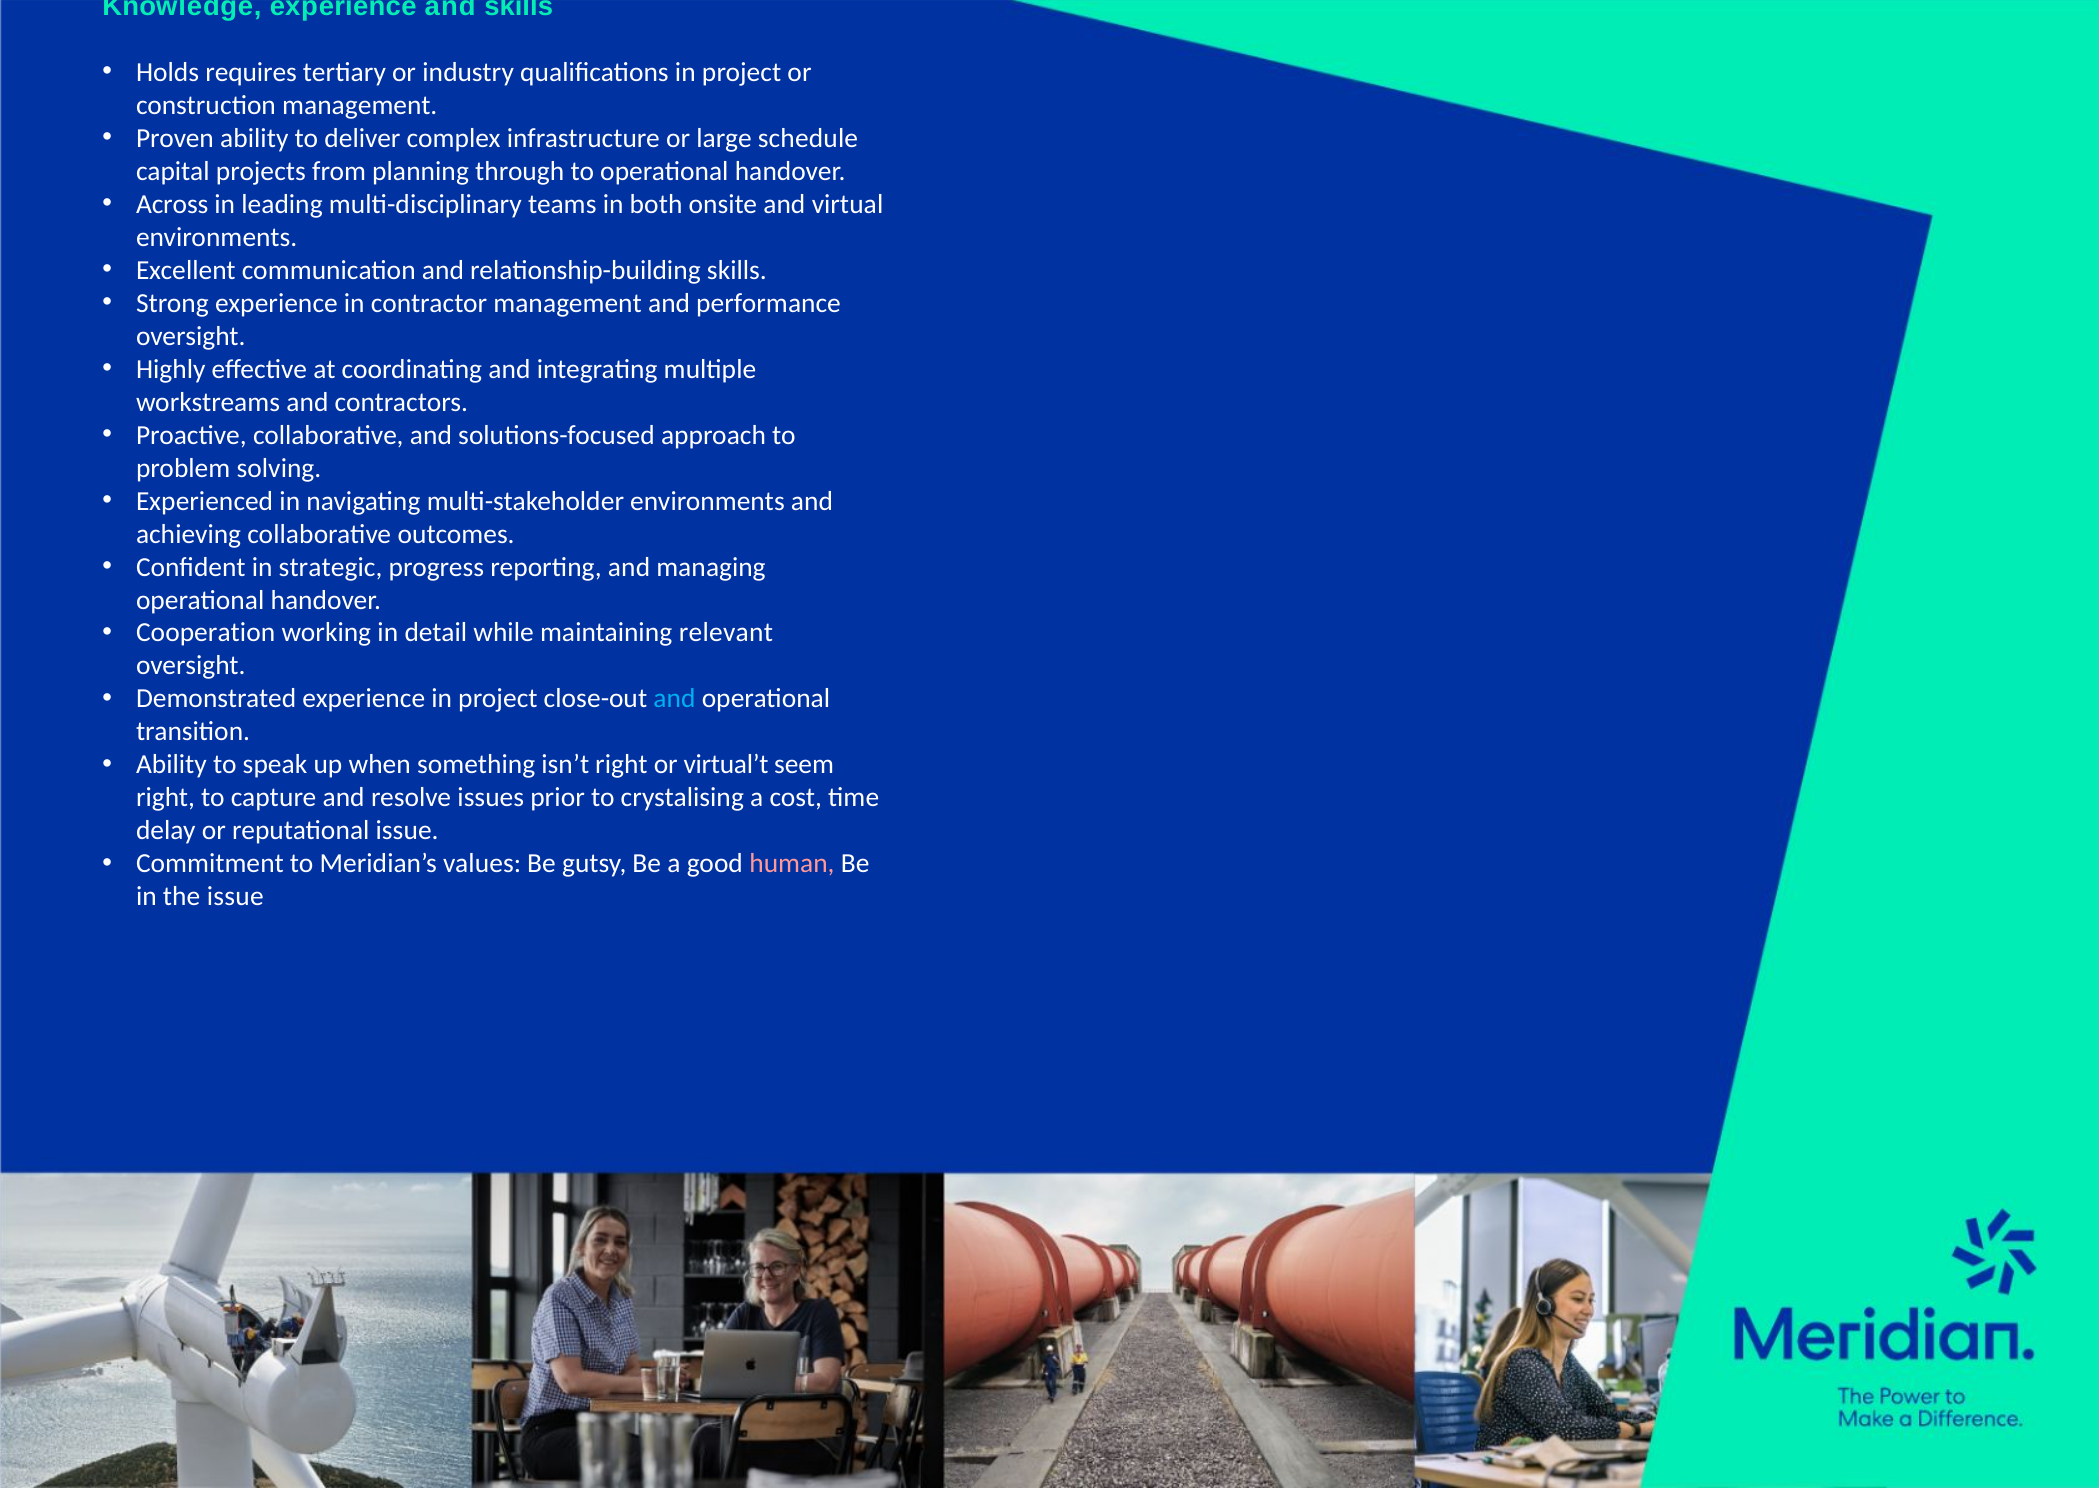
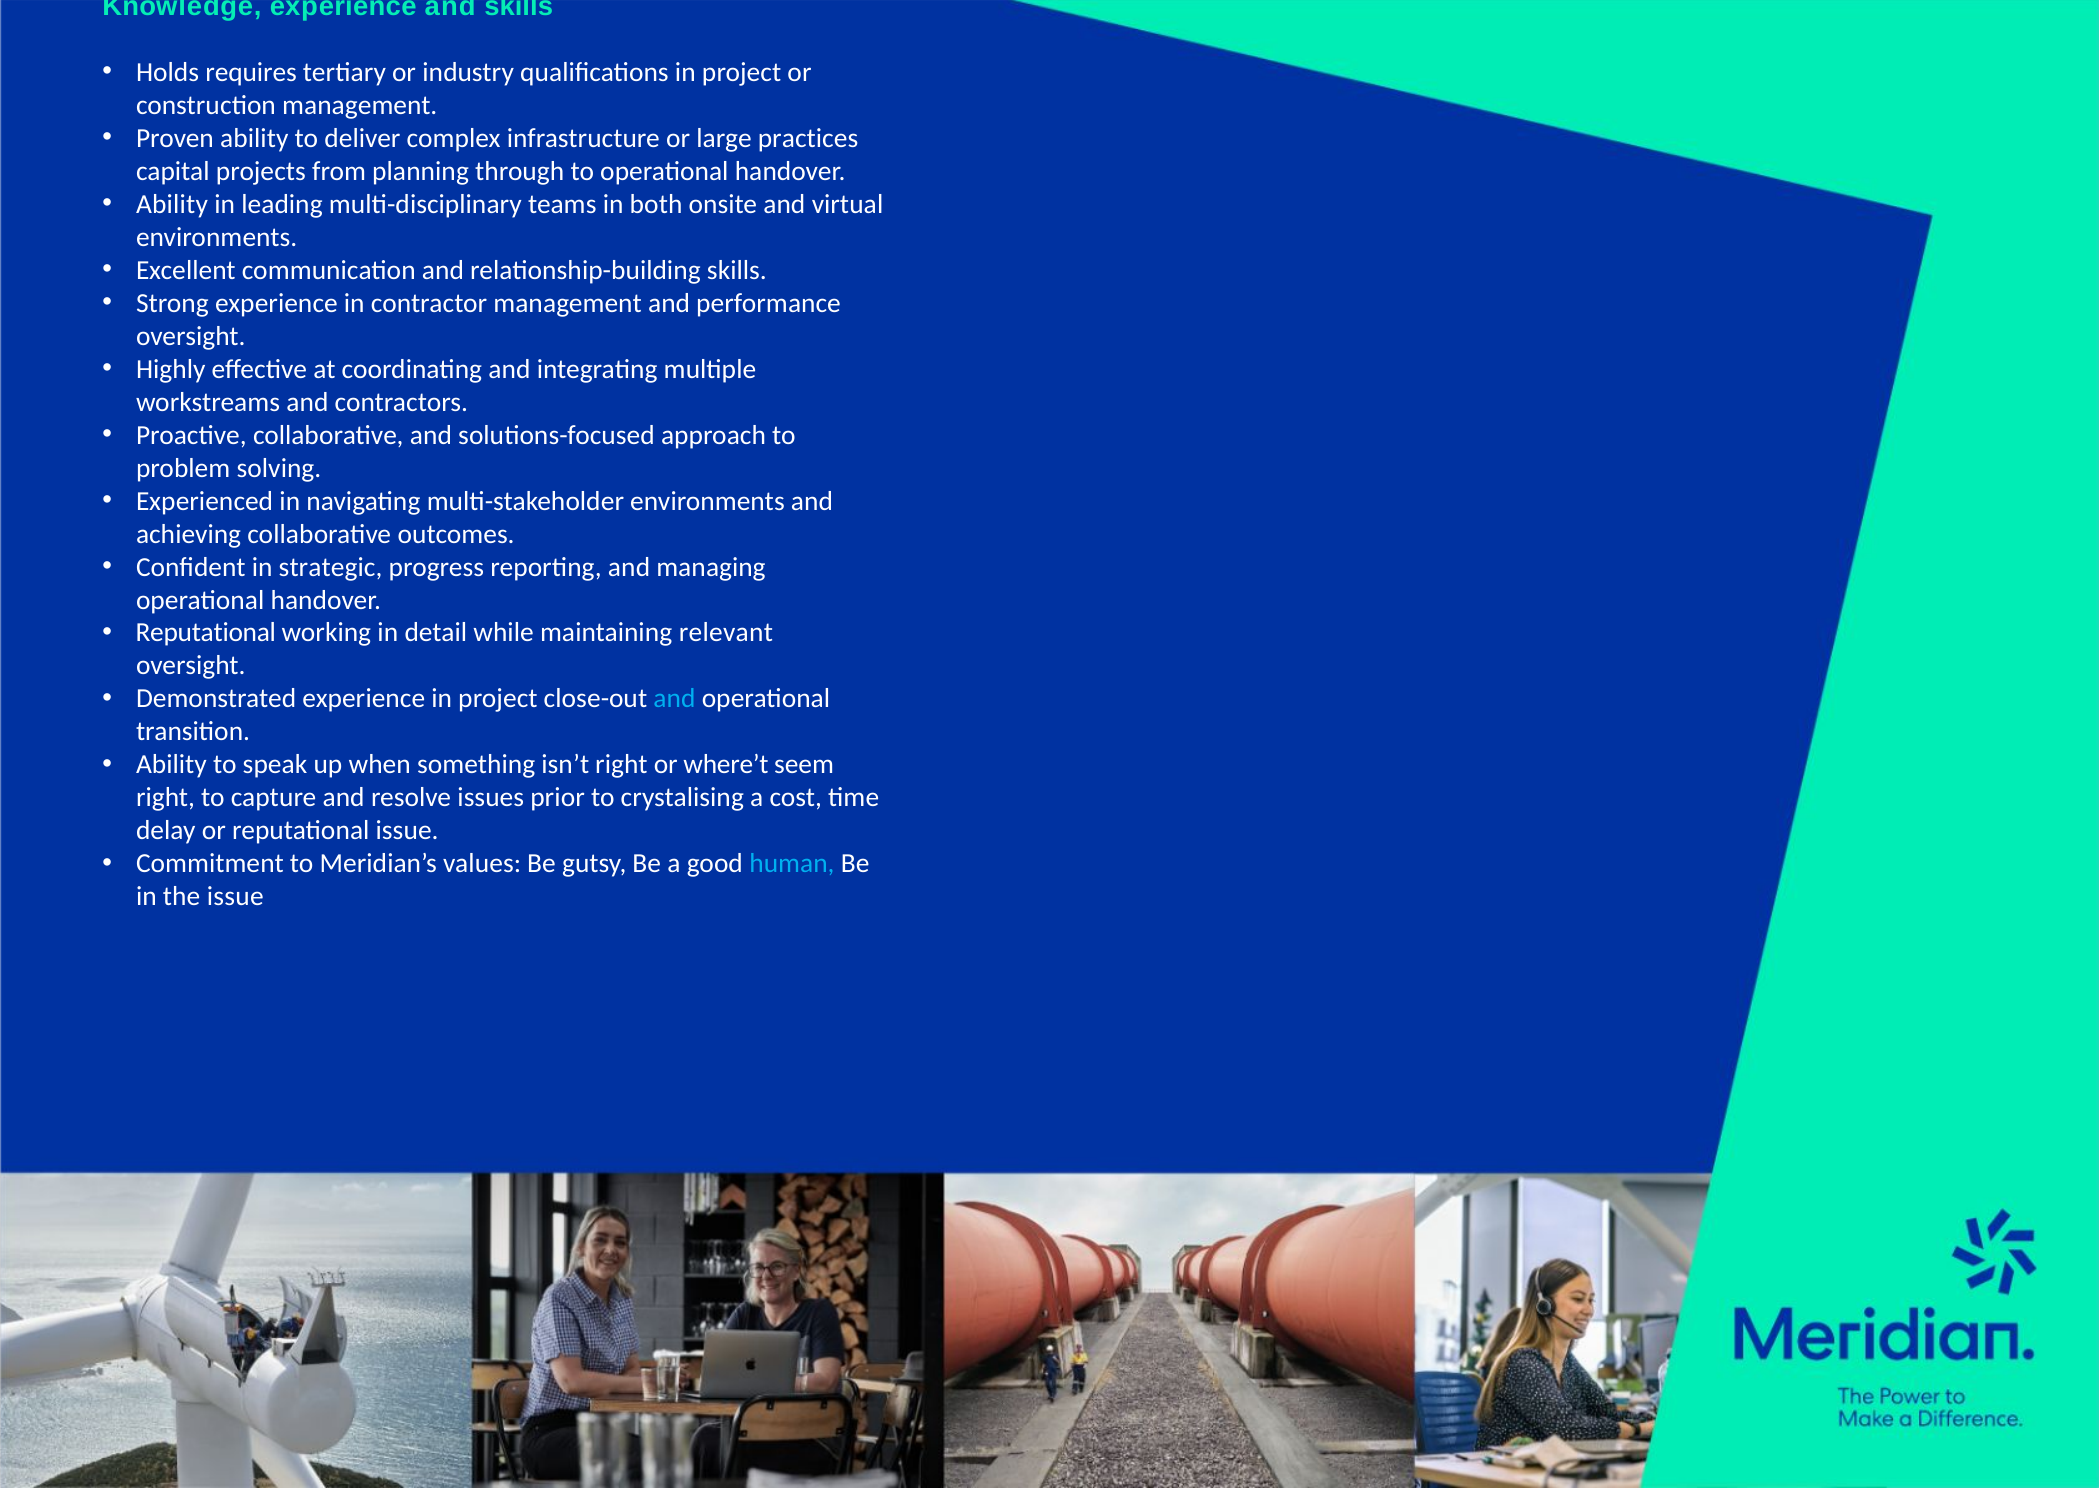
schedule: schedule -> practices
Across at (172, 204): Across -> Ability
Cooperation at (206, 633): Cooperation -> Reputational
virtual’t: virtual’t -> where’t
human colour: pink -> light blue
